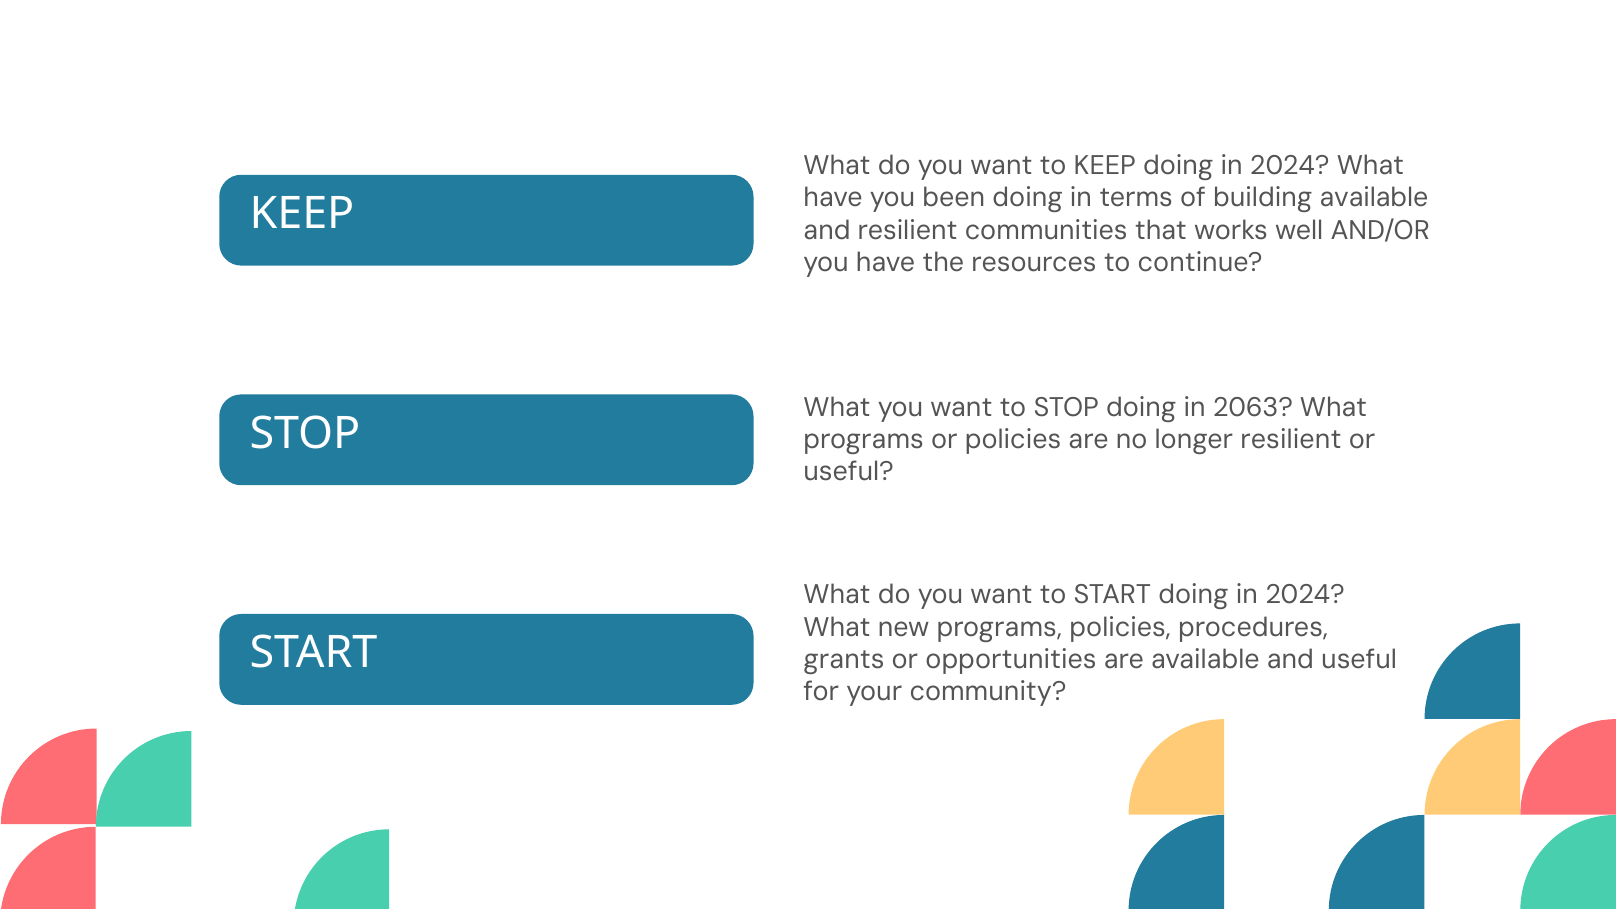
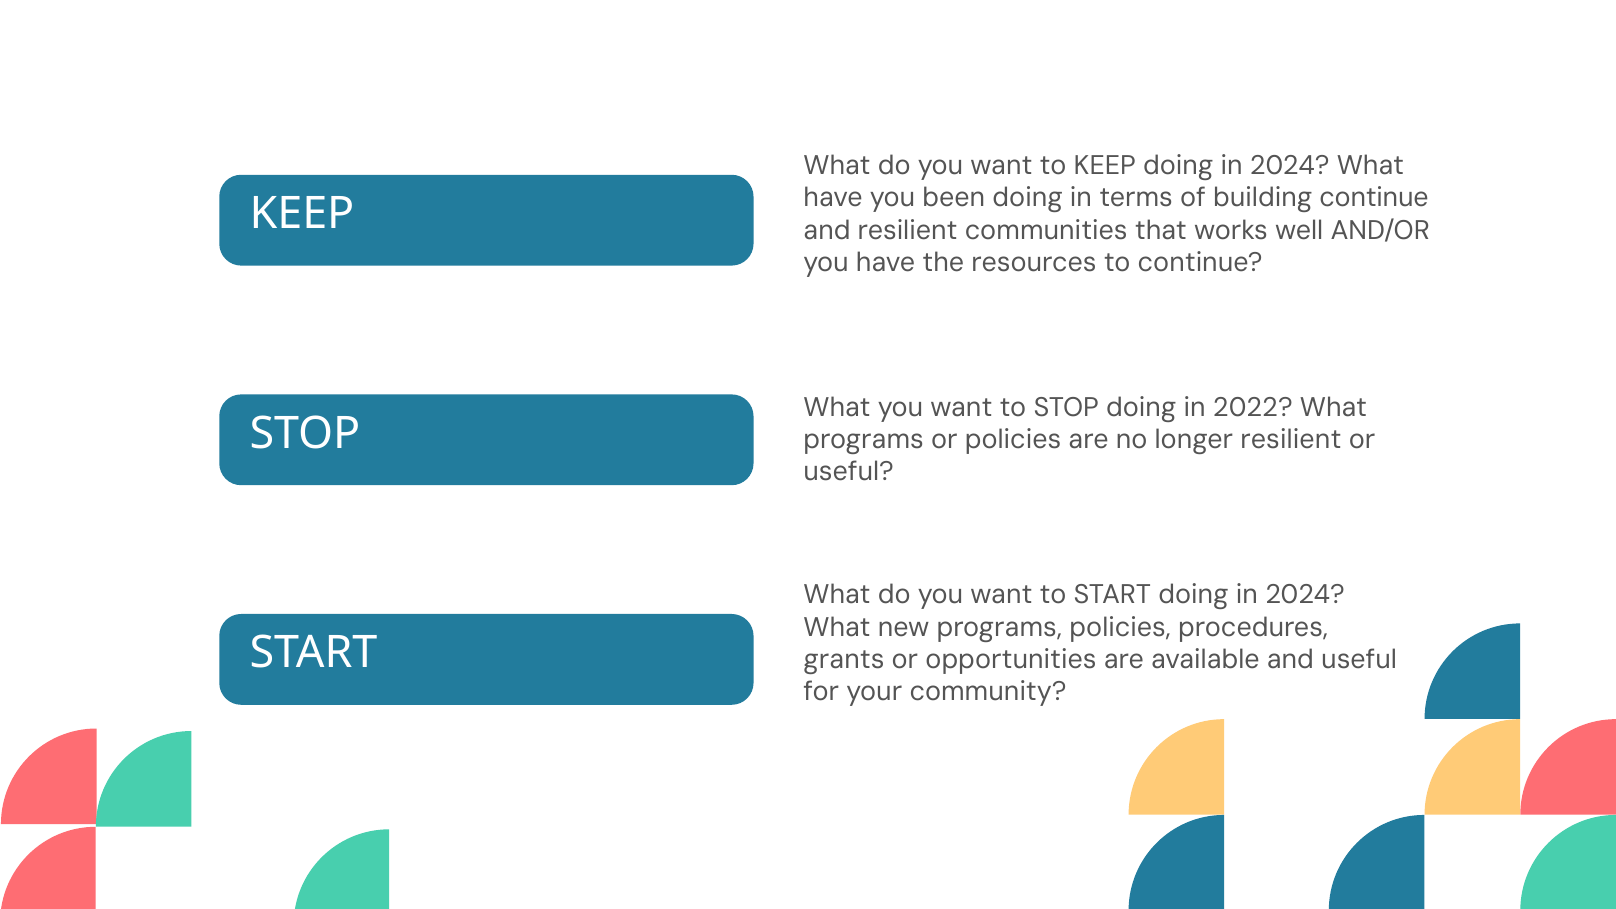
building available: available -> continue
2063: 2063 -> 2022
